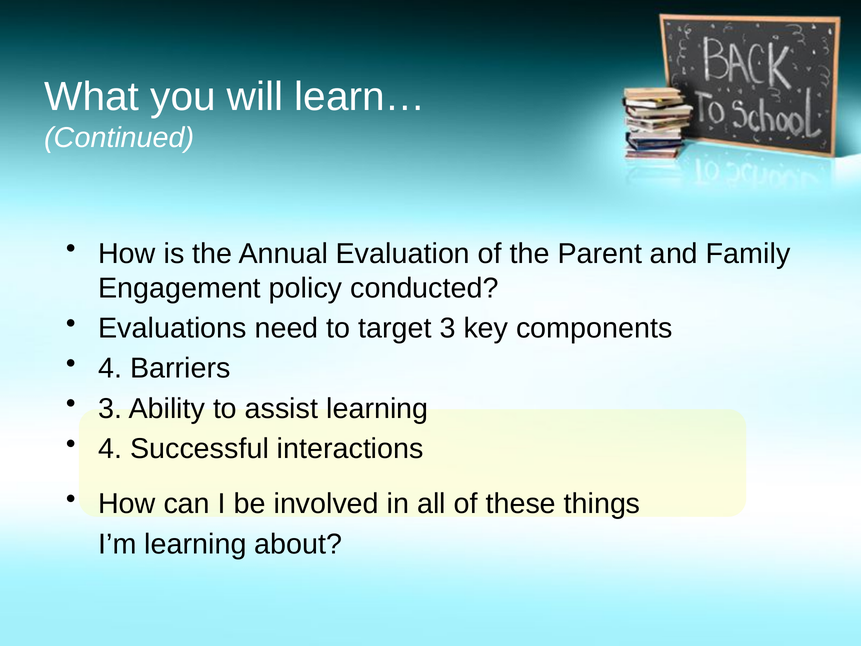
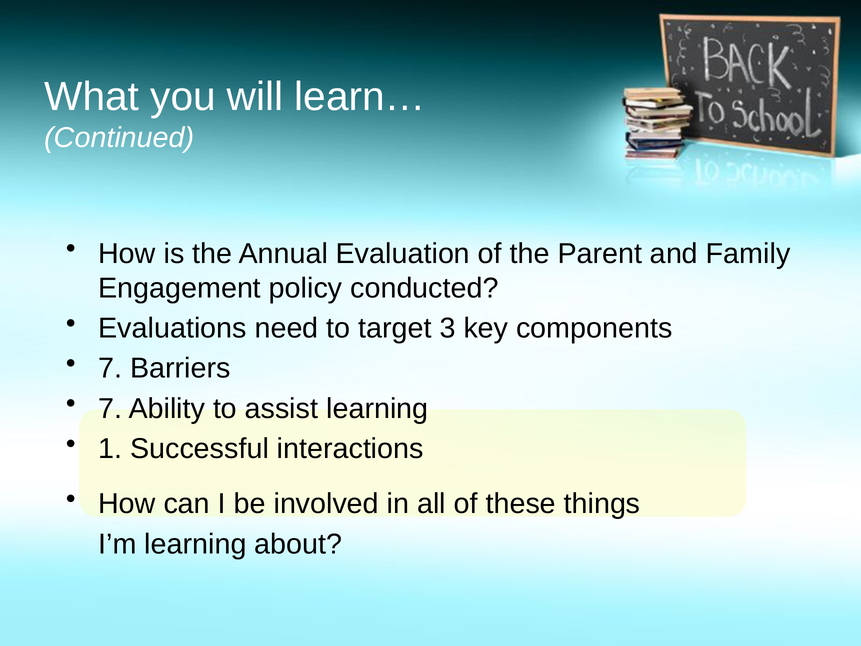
4 at (110, 368): 4 -> 7
3 at (110, 408): 3 -> 7
4 at (110, 449): 4 -> 1
